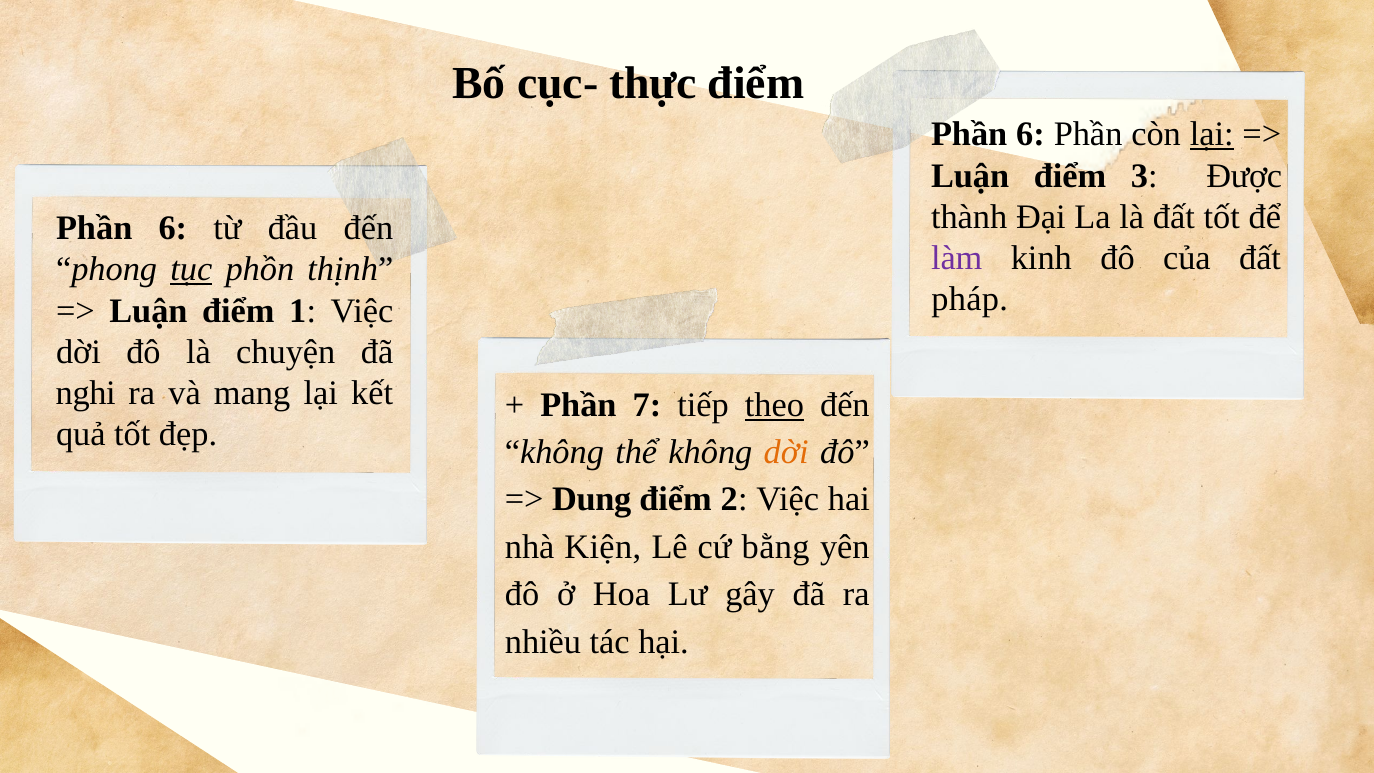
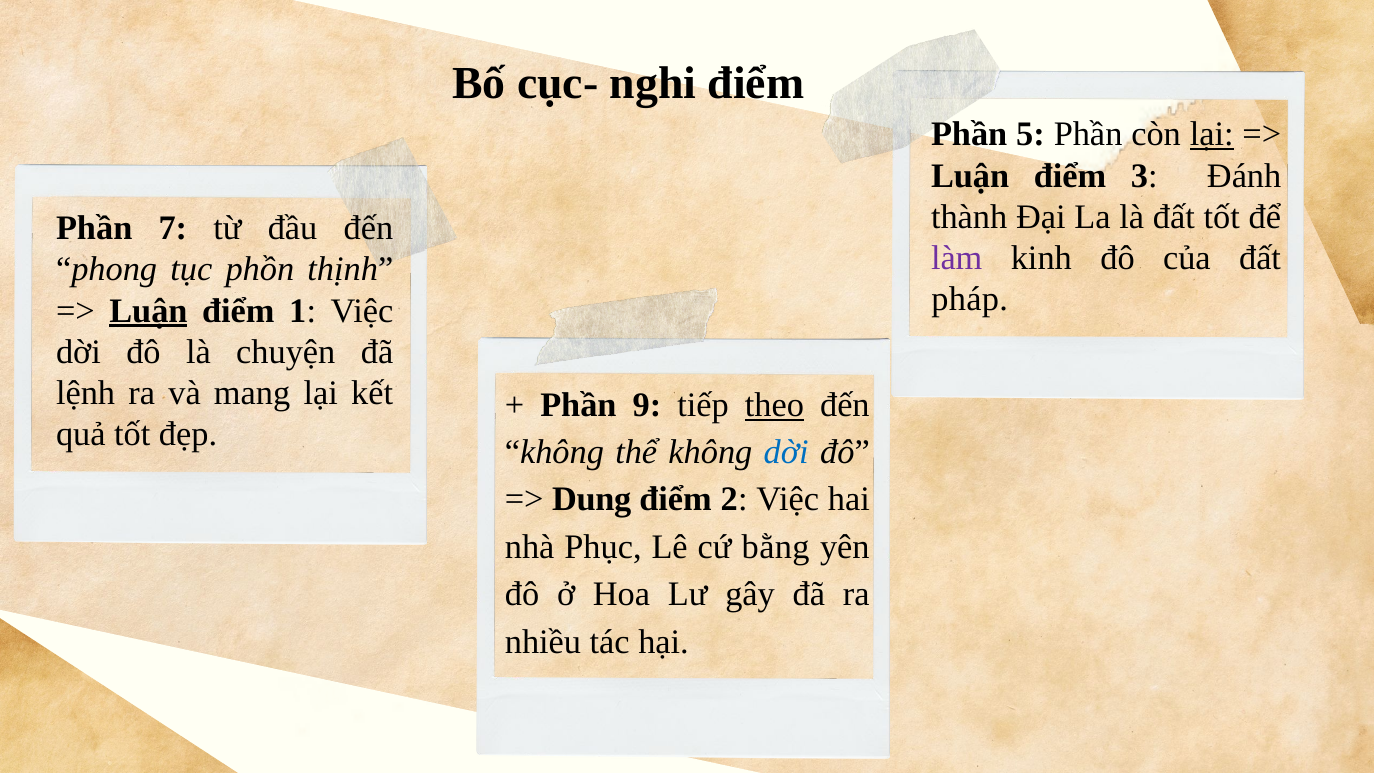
thực: thực -> nghi
6 at (1030, 135): 6 -> 5
Được: Được -> Đánh
6 at (173, 228): 6 -> 7
tục underline: present -> none
Luận at (148, 311) underline: none -> present
nghi: nghi -> lệnh
7: 7 -> 9
dời at (786, 452) colour: orange -> blue
Kiện: Kiện -> Phục
